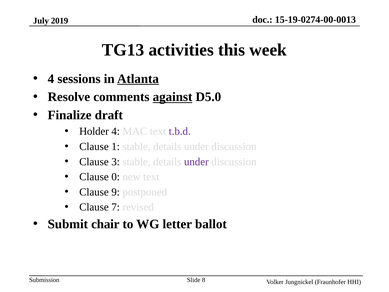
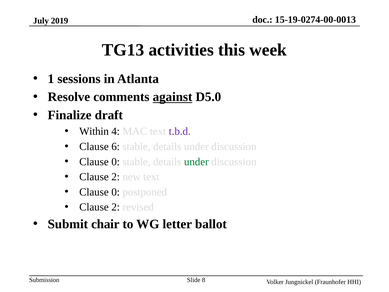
4 at (51, 79): 4 -> 1
Atlanta underline: present -> none
Holder: Holder -> Within
1: 1 -> 6
3 at (116, 162): 3 -> 0
under at (196, 162) colour: purple -> green
0 at (116, 177): 0 -> 2
9 at (116, 192): 9 -> 0
7 at (116, 207): 7 -> 2
